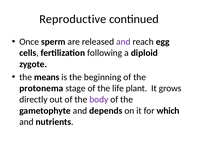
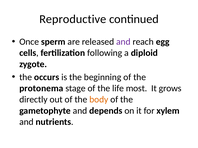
means: means -> occurs
plant: plant -> most
body colour: purple -> orange
which: which -> xylem
